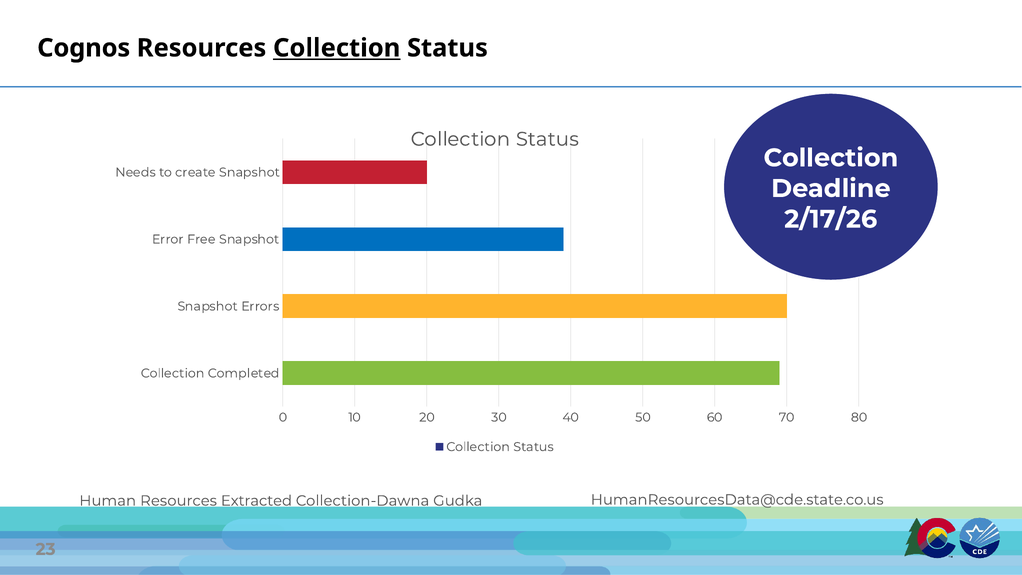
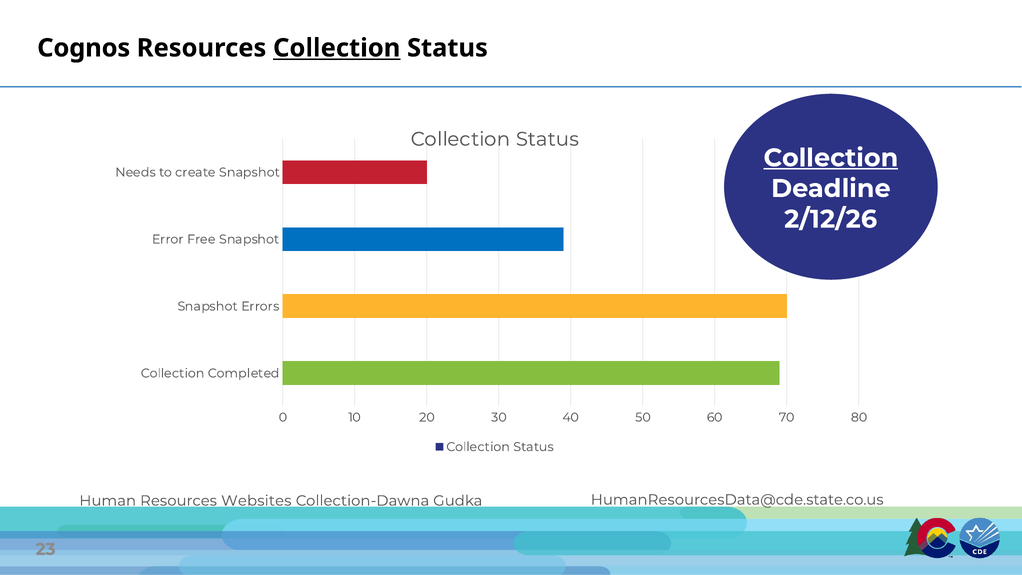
Collection at (831, 158) underline: none -> present
2/17/26: 2/17/26 -> 2/12/26
Extracted: Extracted -> Websites
